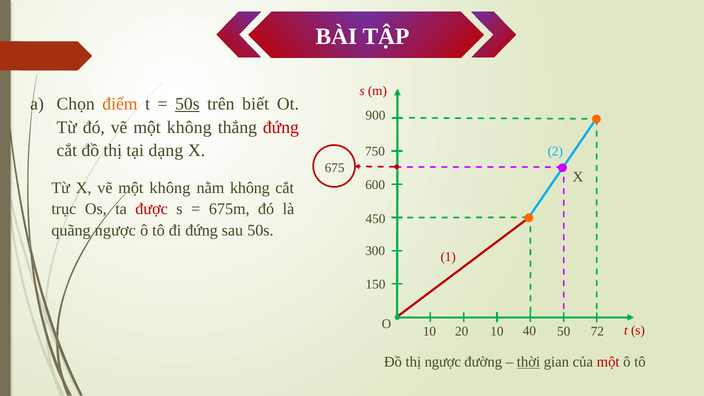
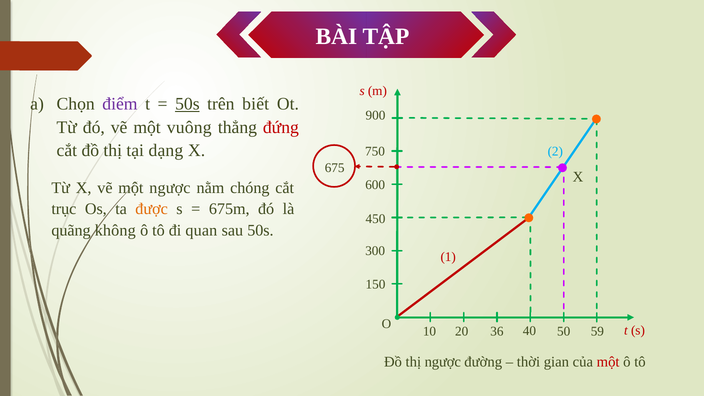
điểm colour: orange -> purple
đó vẽ một không: không -> vuông
X vẽ một không: không -> ngược
nằm không: không -> chóng
được colour: red -> orange
quãng ngược: ngược -> không
đi đứng: đứng -> quan
20 10: 10 -> 36
72: 72 -> 59
thời underline: present -> none
